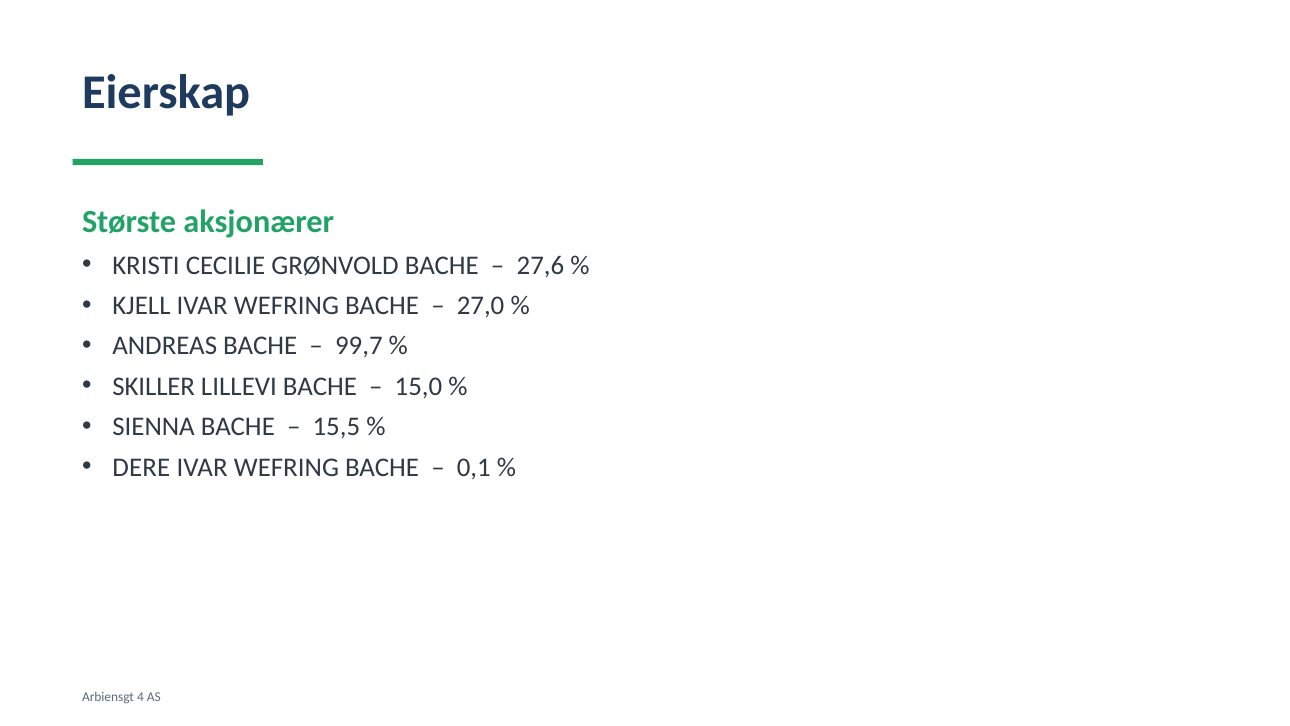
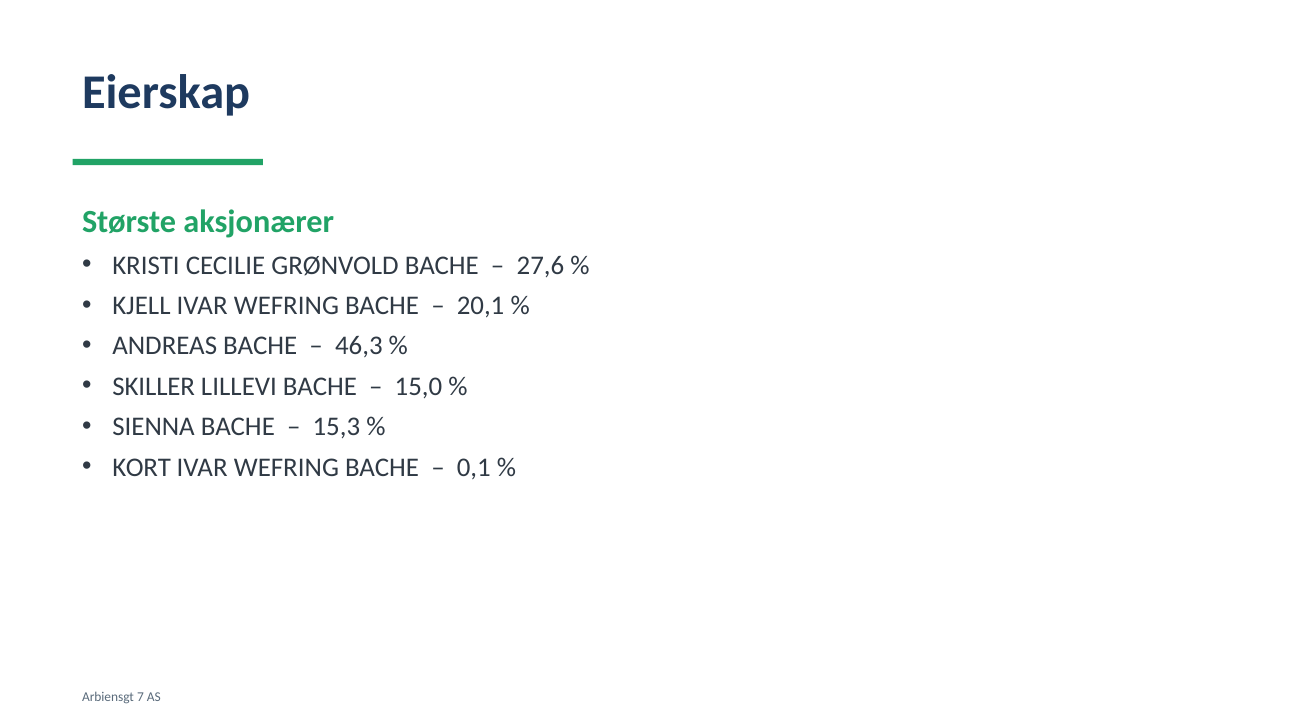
27,0: 27,0 -> 20,1
99,7: 99,7 -> 46,3
15,5: 15,5 -> 15,3
DERE: DERE -> KORT
4: 4 -> 7
